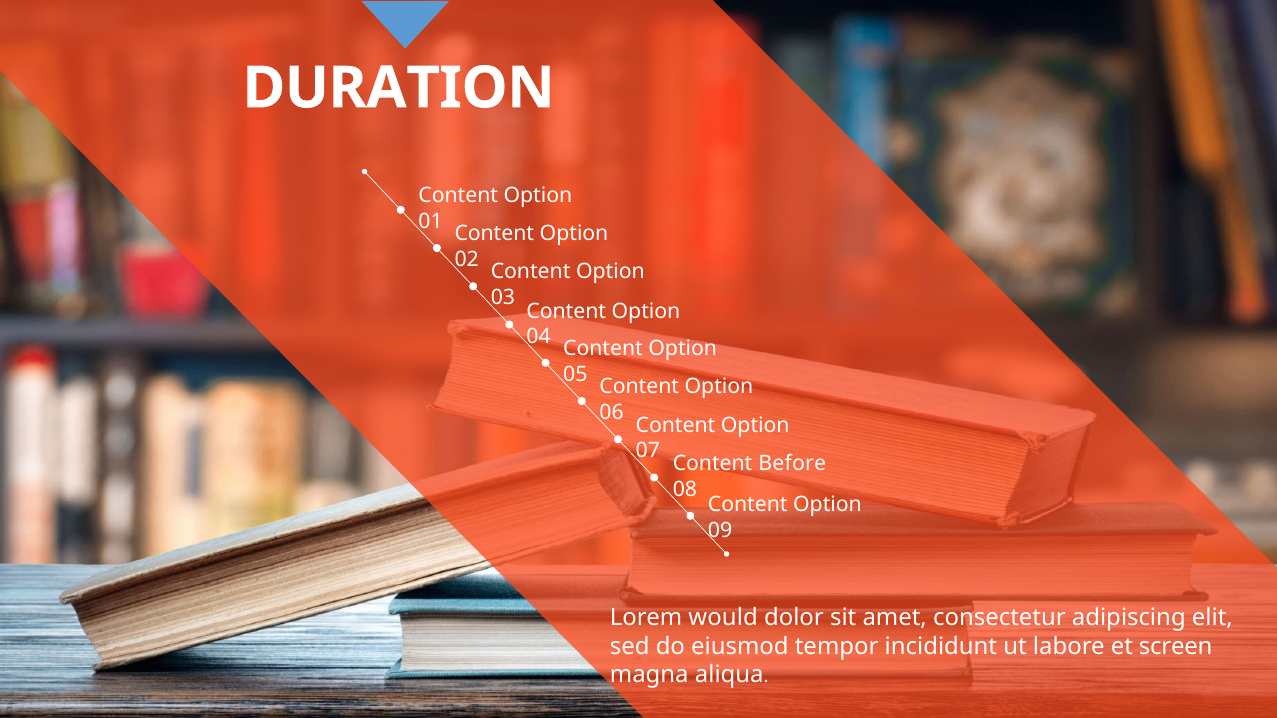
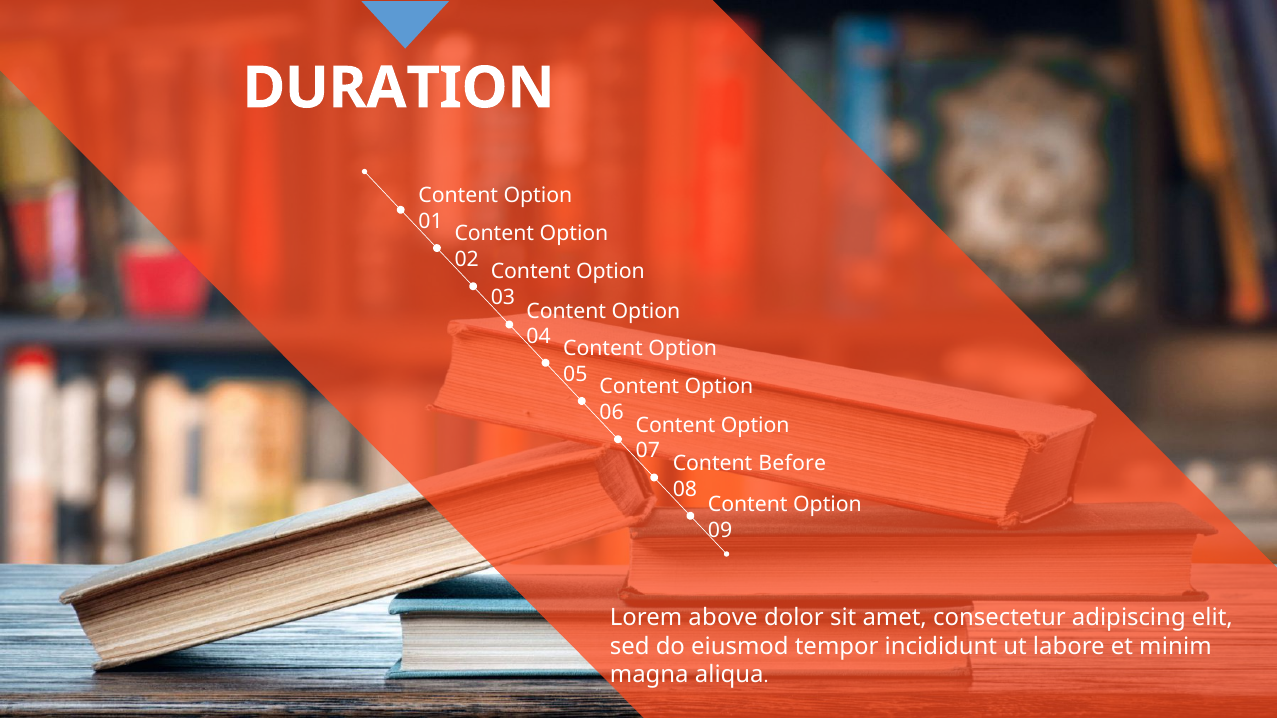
would: would -> above
screen: screen -> minim
